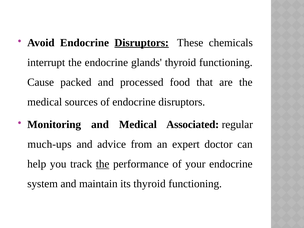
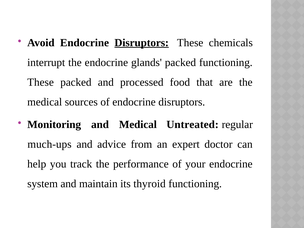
glands thyroid: thyroid -> packed
Cause at (41, 82): Cause -> These
Associated: Associated -> Untreated
the at (103, 164) underline: present -> none
